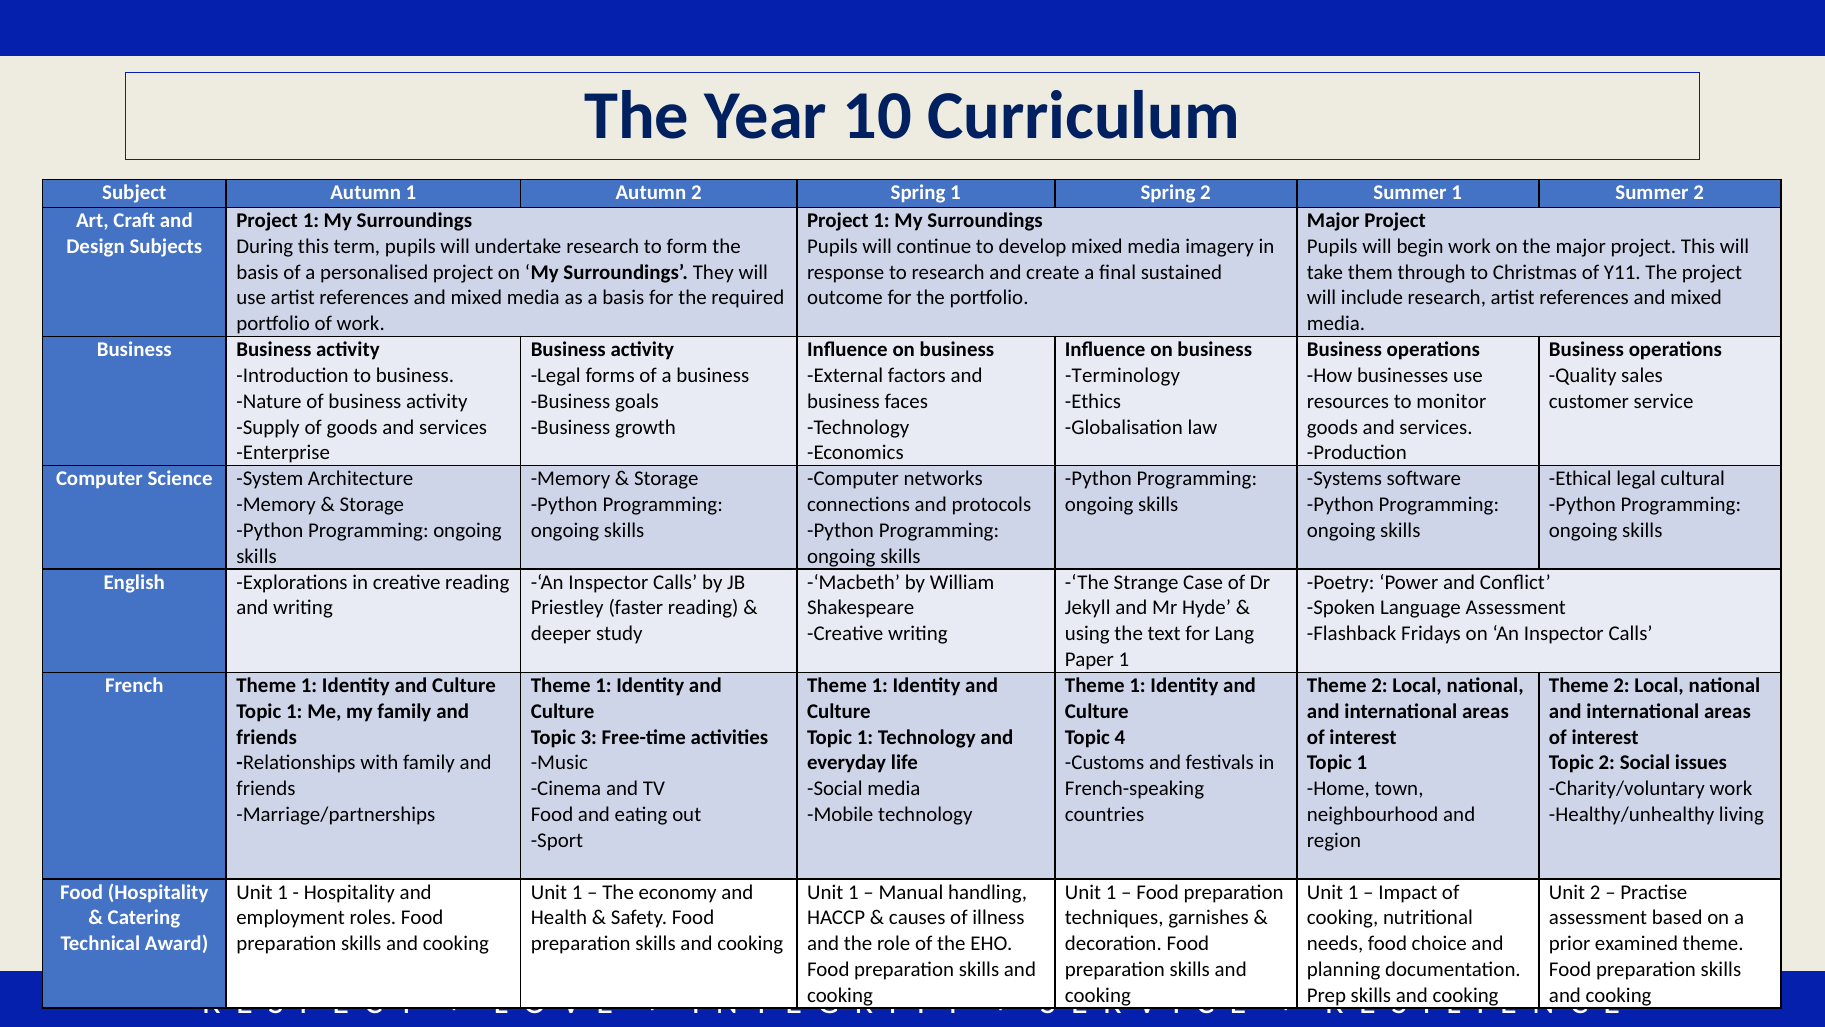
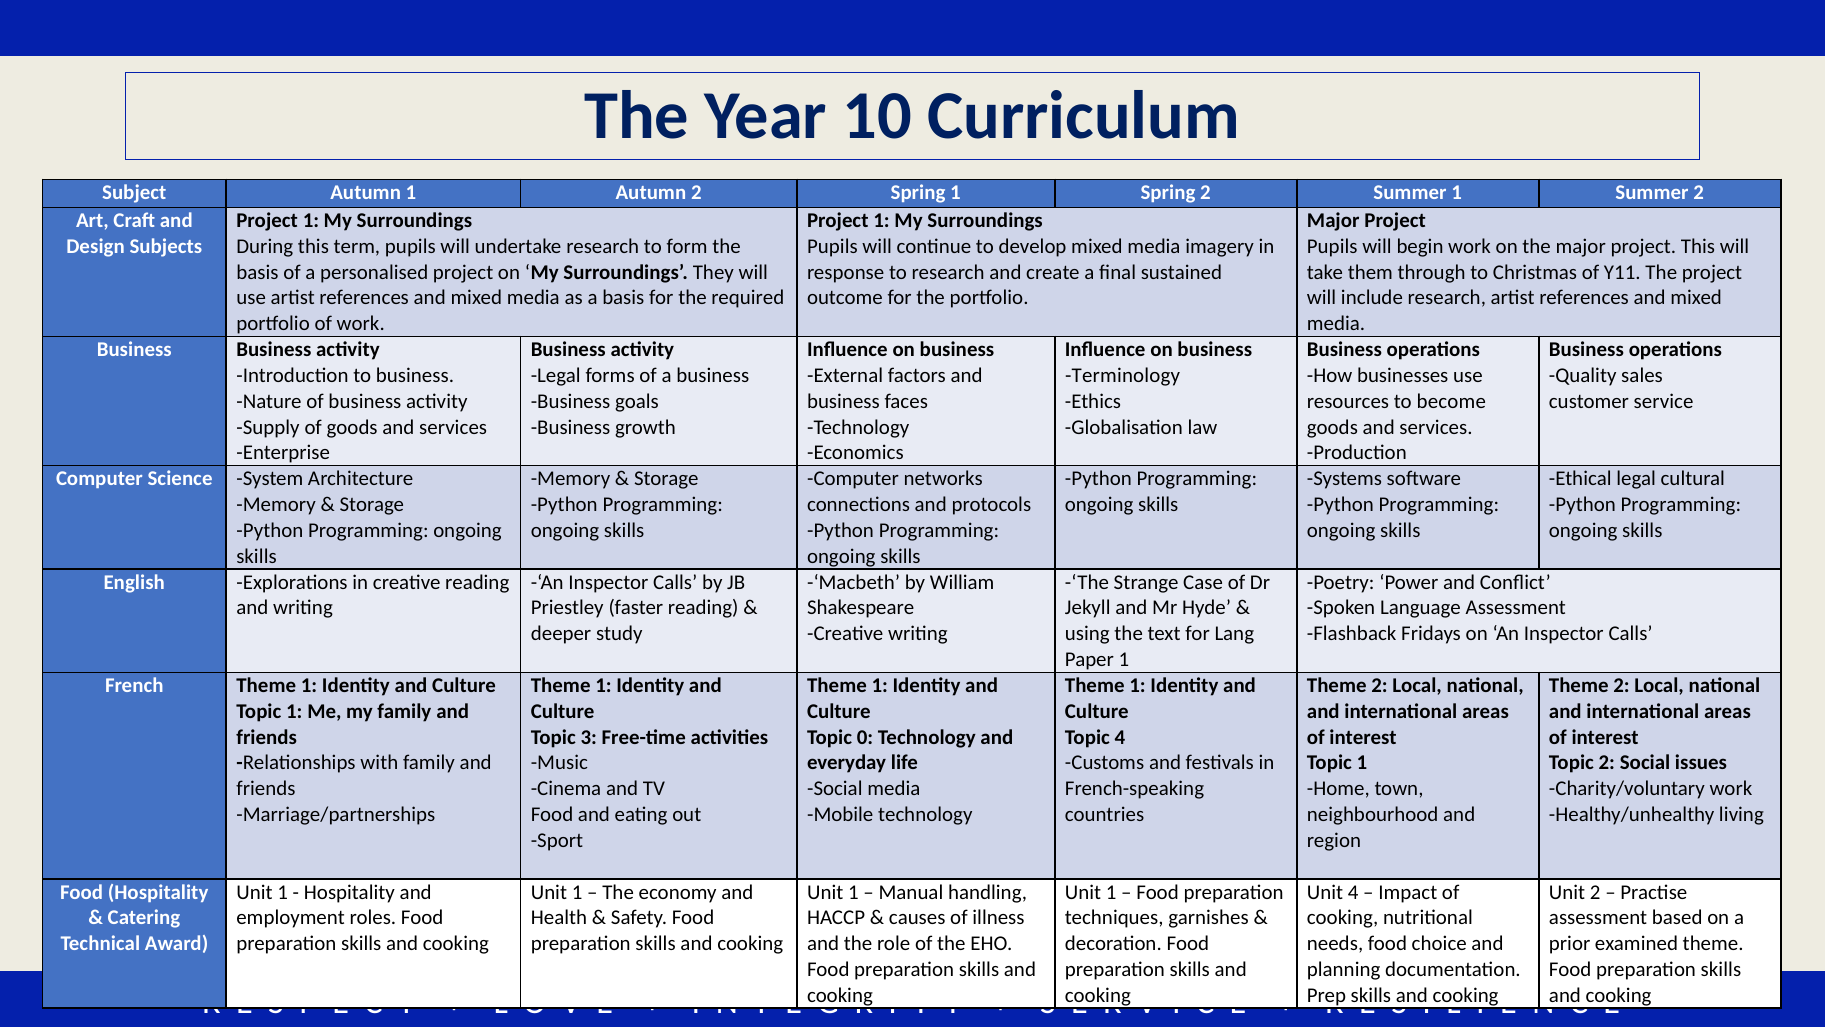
monitor: monitor -> become
1 at (865, 737): 1 -> 0
1 at (1353, 892): 1 -> 4
